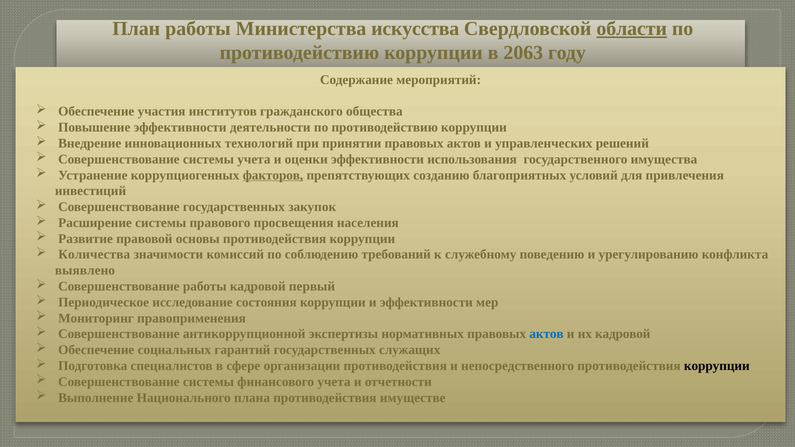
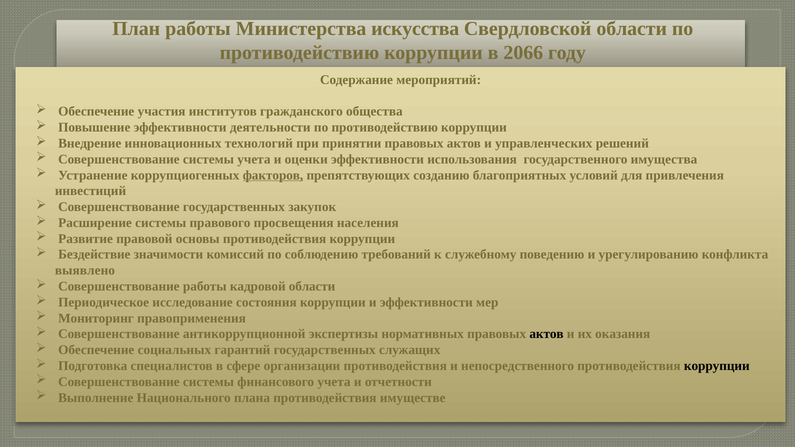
области at (632, 29) underline: present -> none
2063: 2063 -> 2066
Количества: Количества -> Бездействие
кадровой первый: первый -> области
актов at (547, 334) colour: blue -> black
их кадровой: кадровой -> оказания
